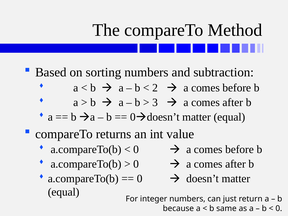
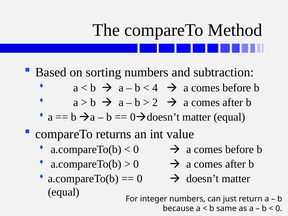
2: 2 -> 4
3: 3 -> 2
